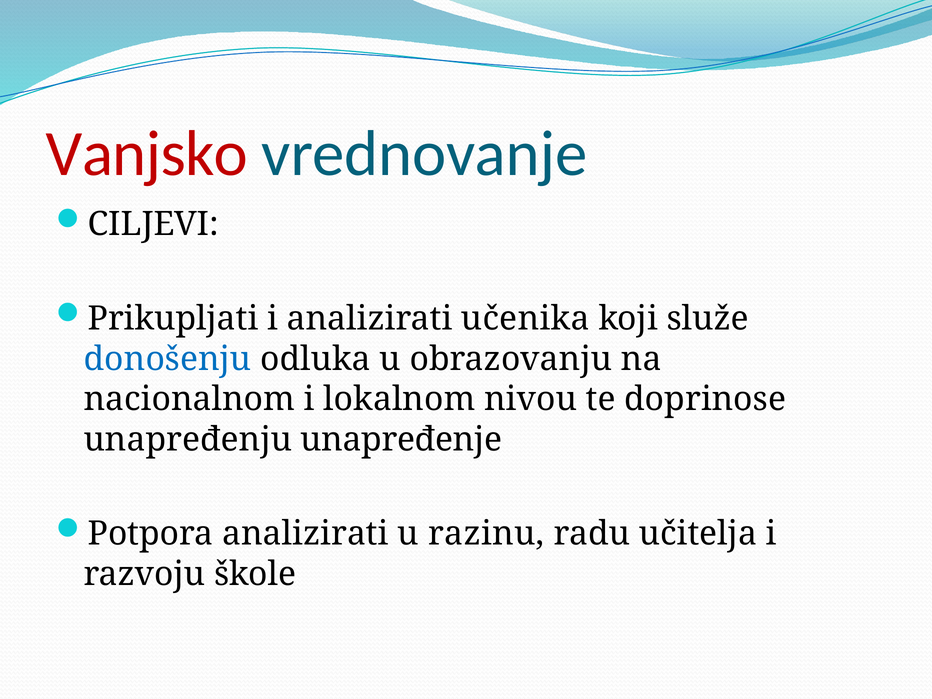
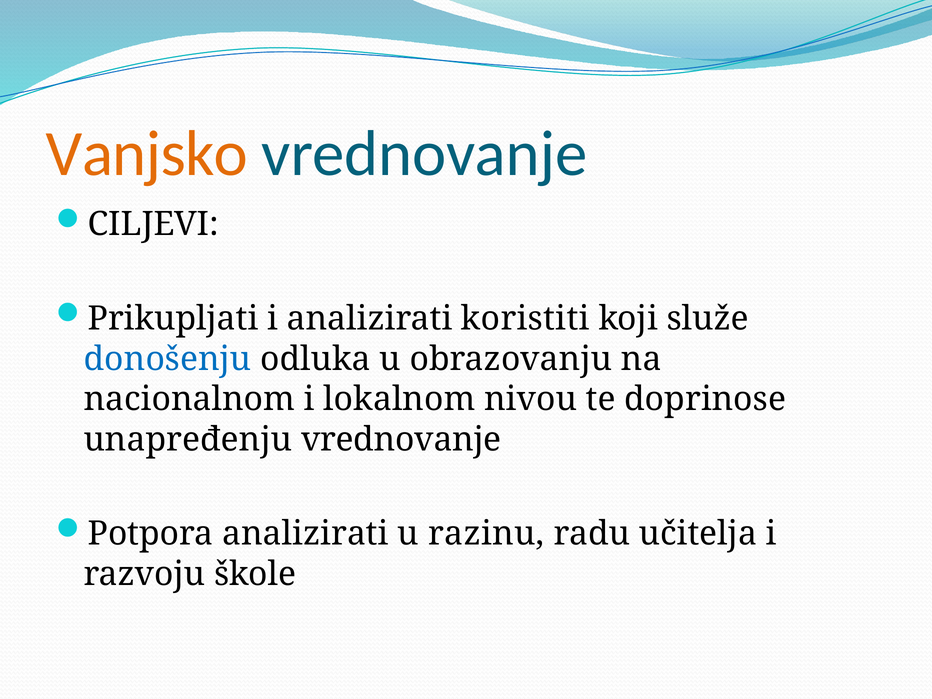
Vanjsko colour: red -> orange
učenika: učenika -> koristiti
unapređenju unapređenje: unapređenje -> vrednovanje
